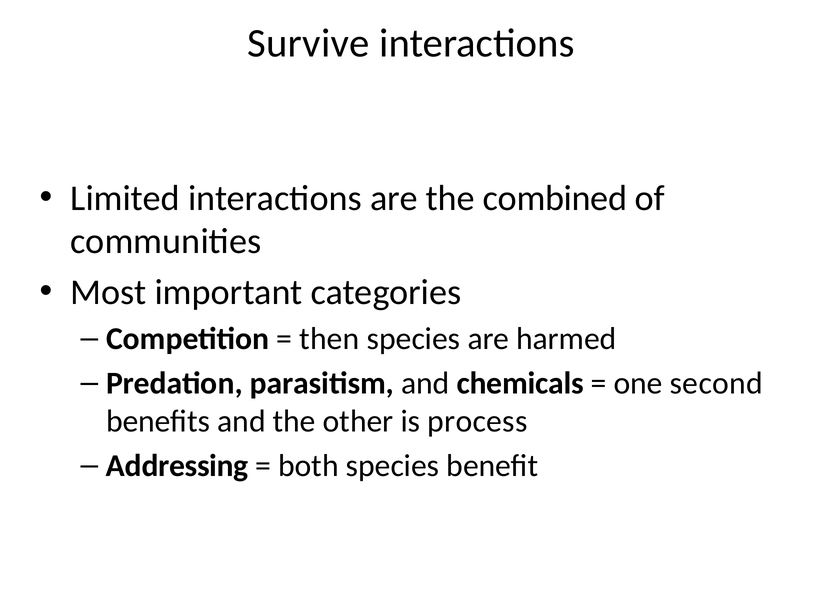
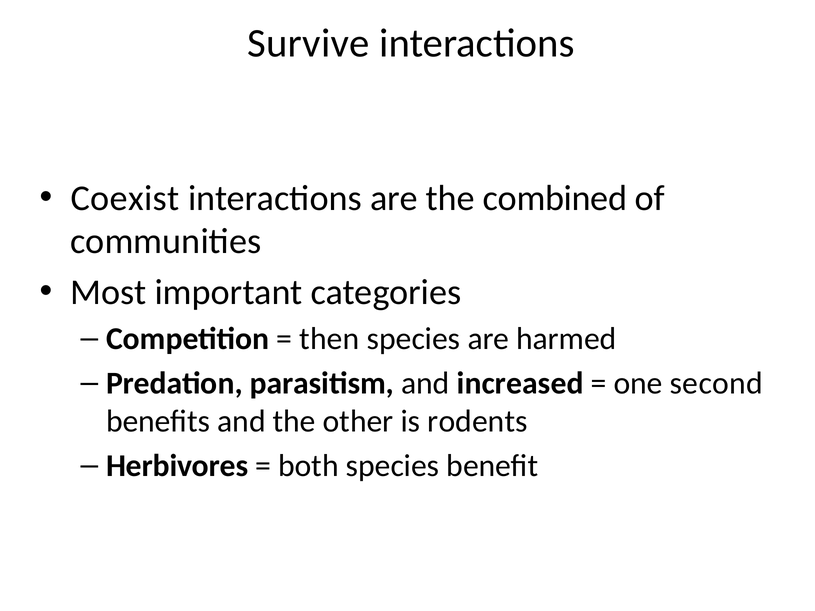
Limited: Limited -> Coexist
chemicals: chemicals -> increased
process: process -> rodents
Addressing: Addressing -> Herbivores
